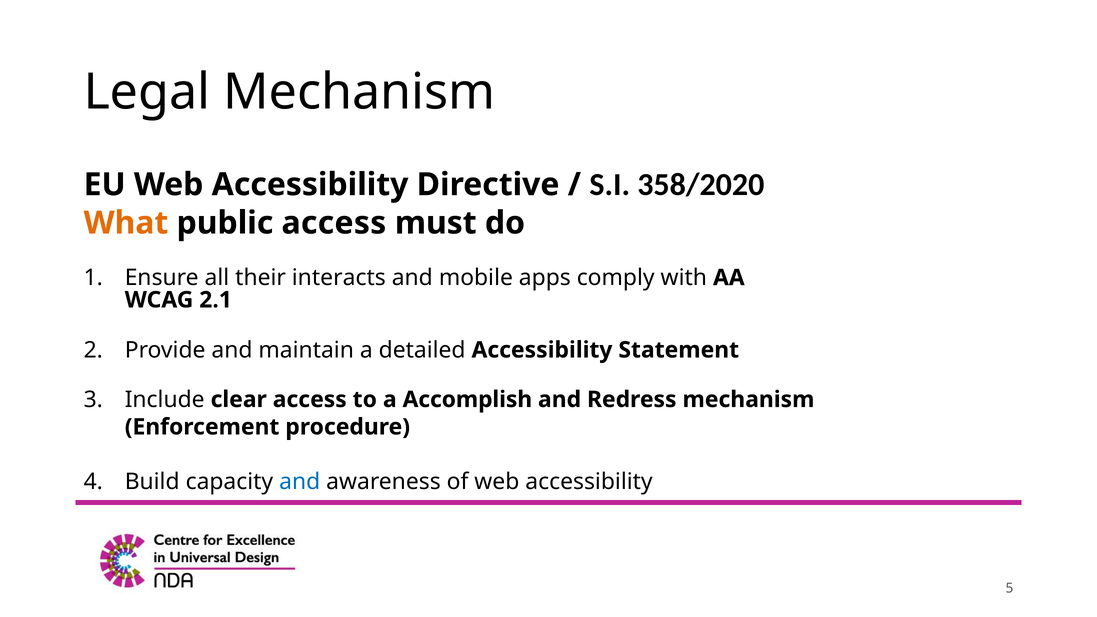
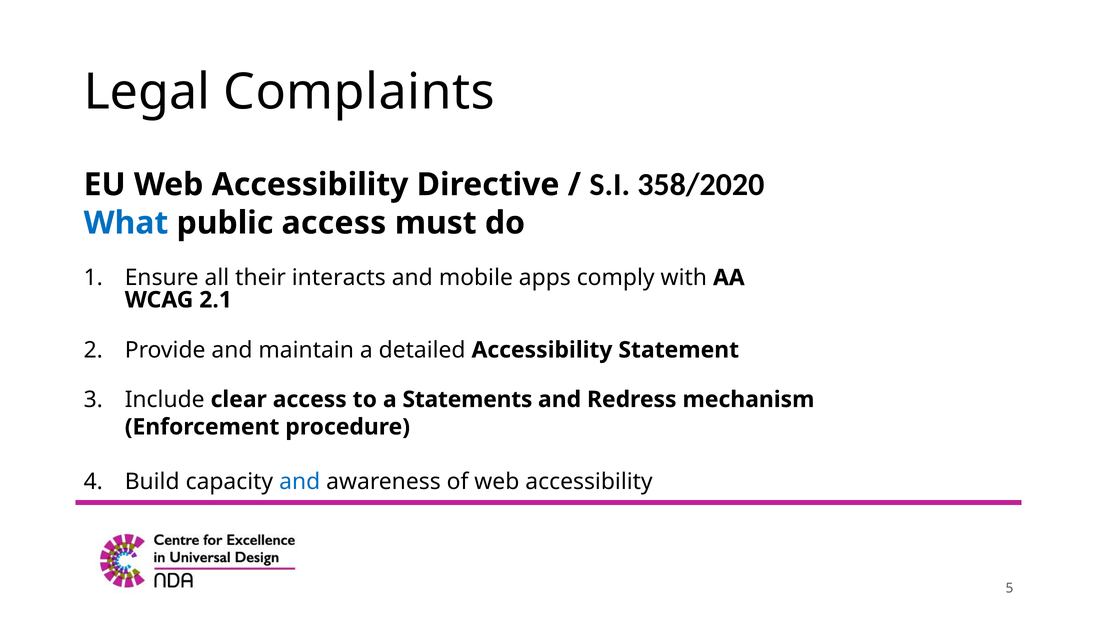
Legal Mechanism: Mechanism -> Complaints
What colour: orange -> blue
Accomplish: Accomplish -> Statements
